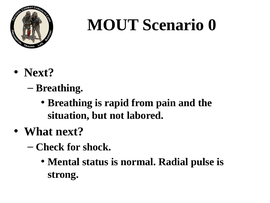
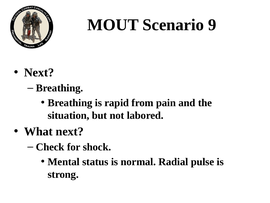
0: 0 -> 9
